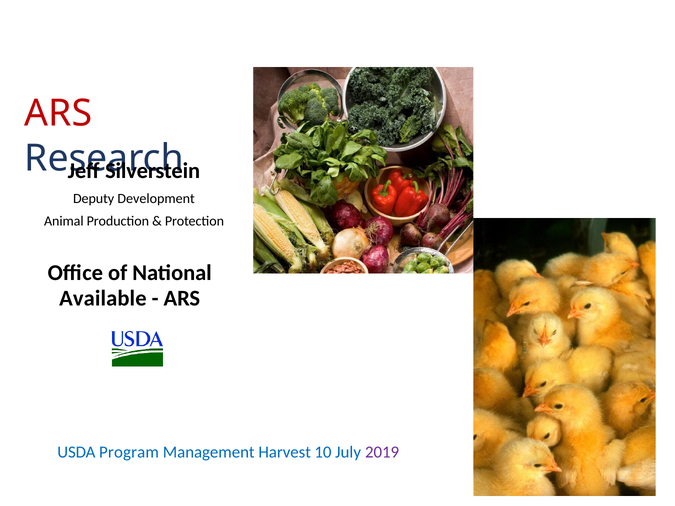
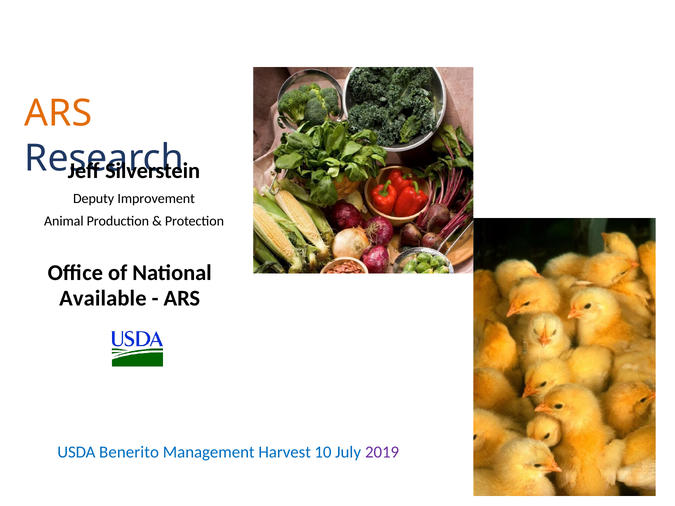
ARS at (58, 113) colour: red -> orange
Development: Development -> Improvement
Program: Program -> Benerito
